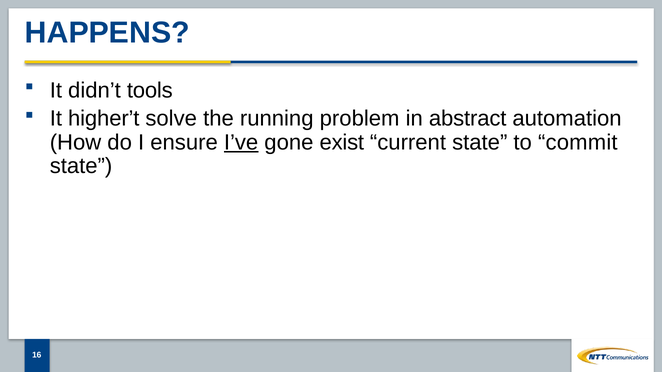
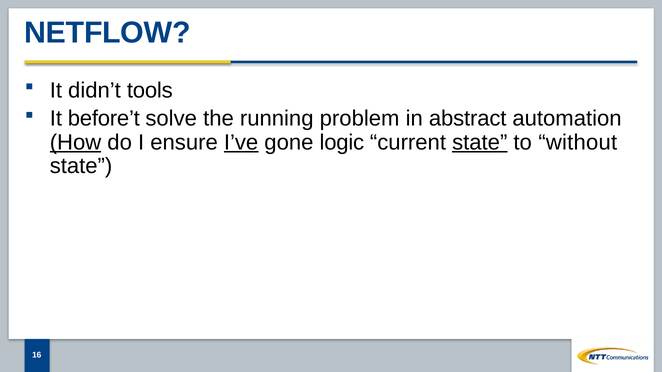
HAPPENS: HAPPENS -> NETFLOW
higher’t: higher’t -> before’t
How underline: none -> present
exist: exist -> logic
state at (480, 143) underline: none -> present
commit: commit -> without
